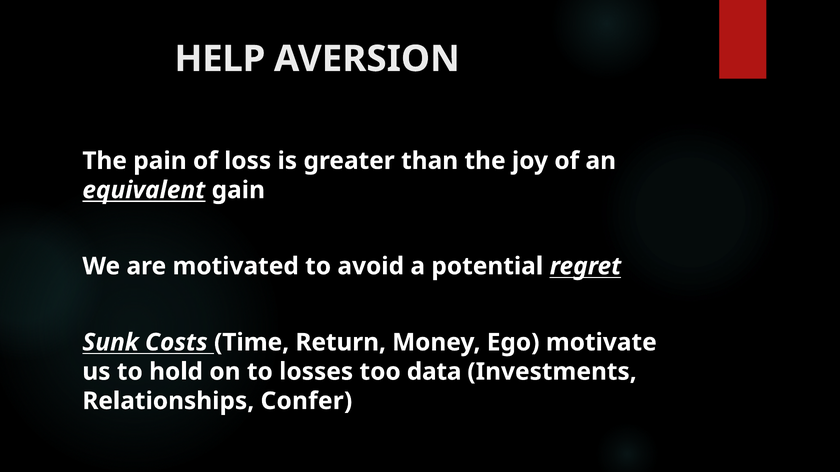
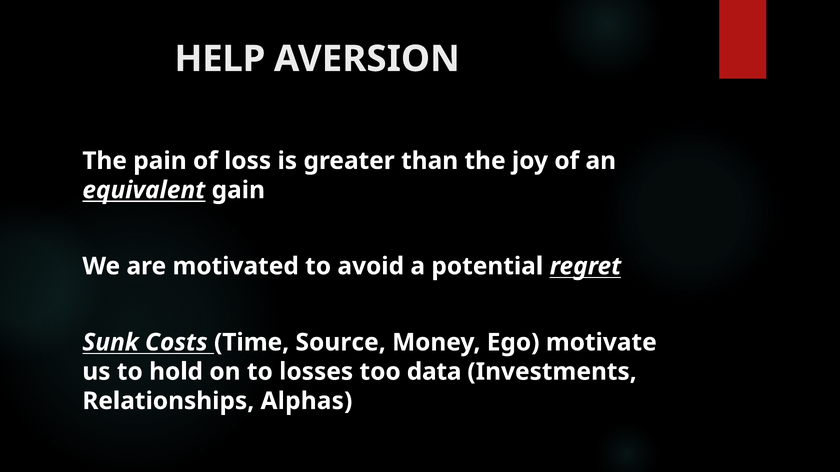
Return: Return -> Source
Confer: Confer -> Alphas
